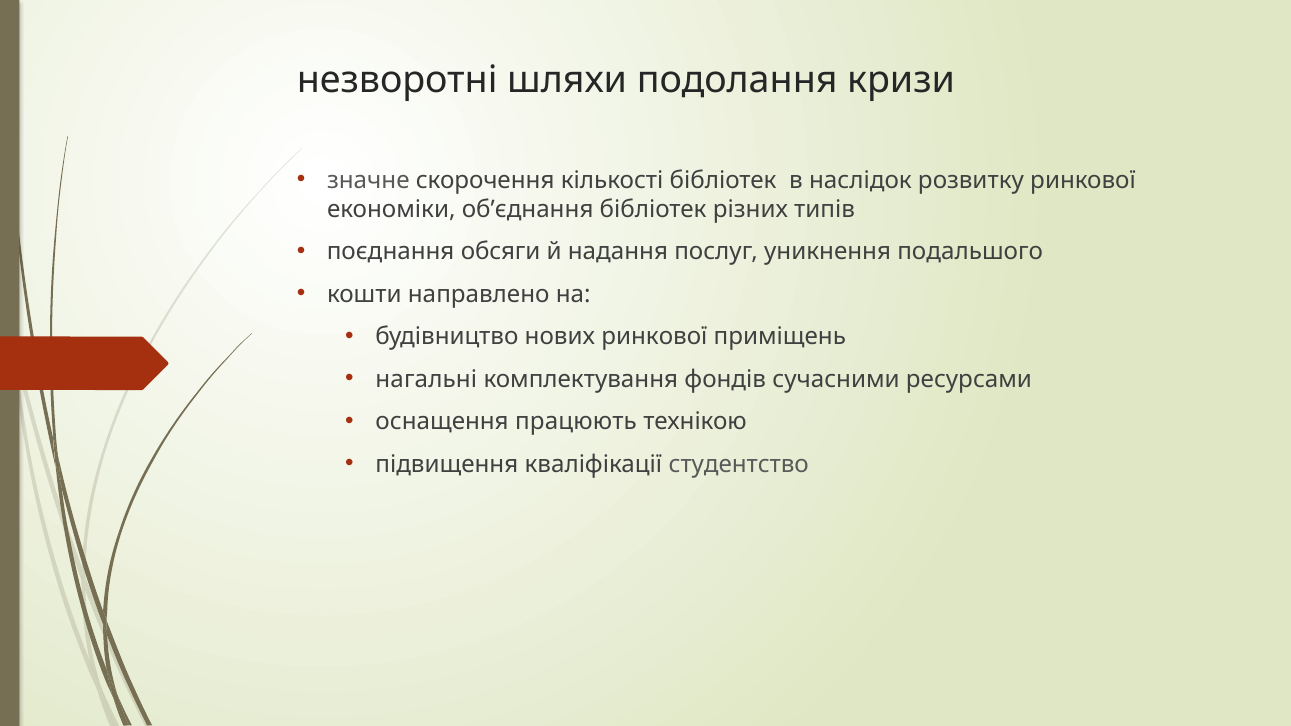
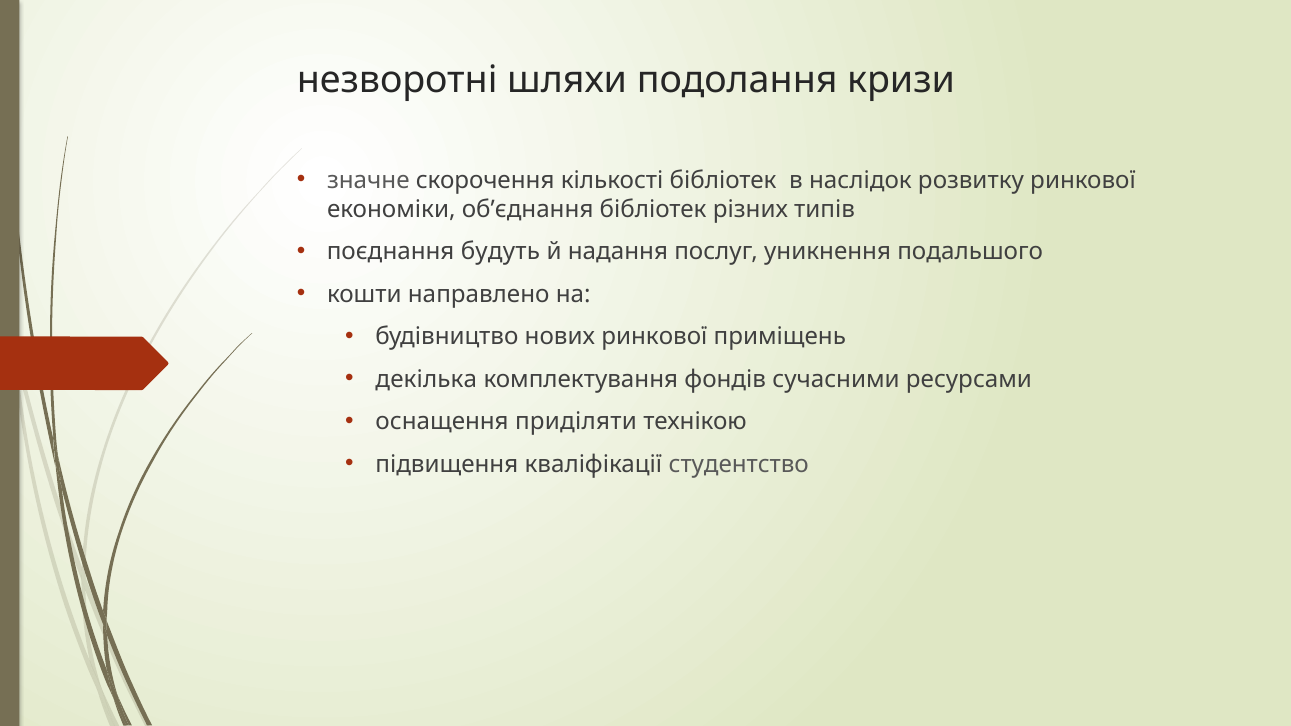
обсяги: обсяги -> будуть
нагальні: нагальні -> декілька
працюють: працюють -> приділяти
